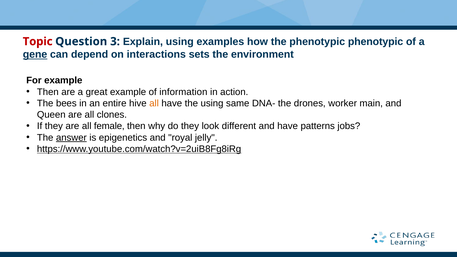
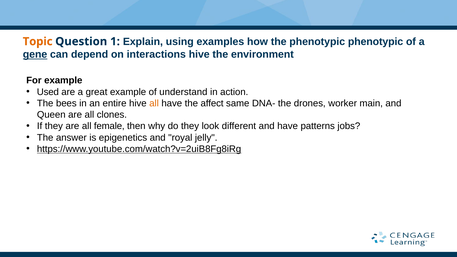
Topic colour: red -> orange
3: 3 -> 1
interactions sets: sets -> hive
Then at (48, 92): Then -> Used
information: information -> understand
the using: using -> affect
answer underline: present -> none
